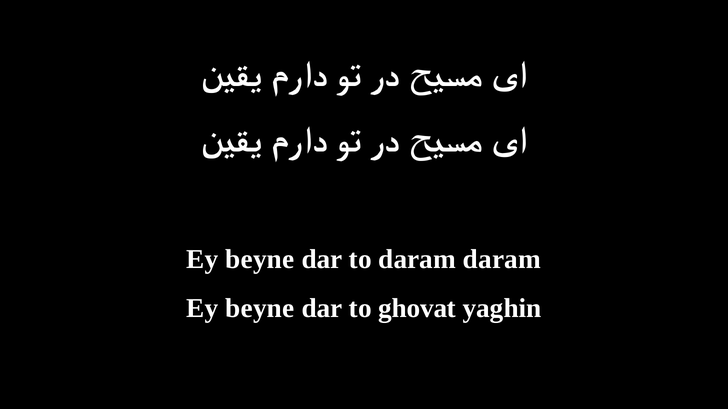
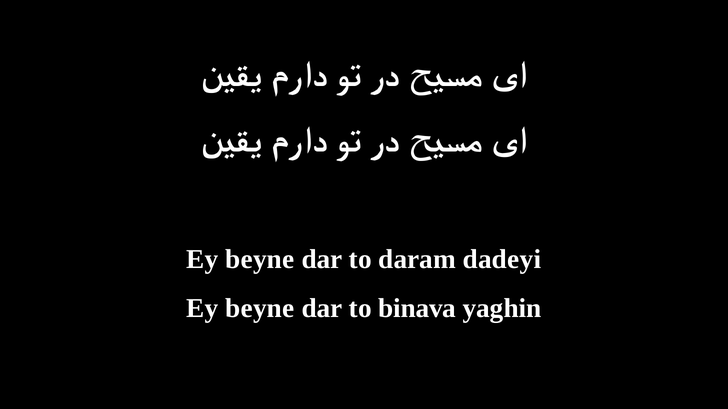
daram daram: daram -> dadeyi
ghovat: ghovat -> binava
